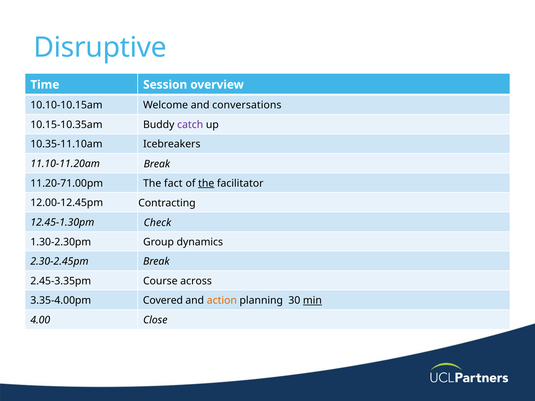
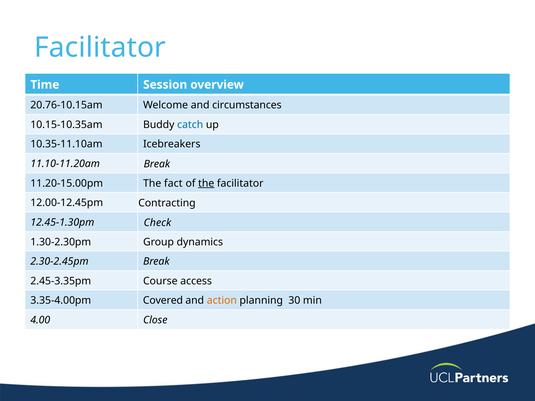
Disruptive at (100, 48): Disruptive -> Facilitator
10.10-10.15am: 10.10-10.15am -> 20.76-10.15am
conversations: conversations -> circumstances
catch colour: purple -> blue
11.20-71.00pm: 11.20-71.00pm -> 11.20-15.00pm
across: across -> access
min underline: present -> none
